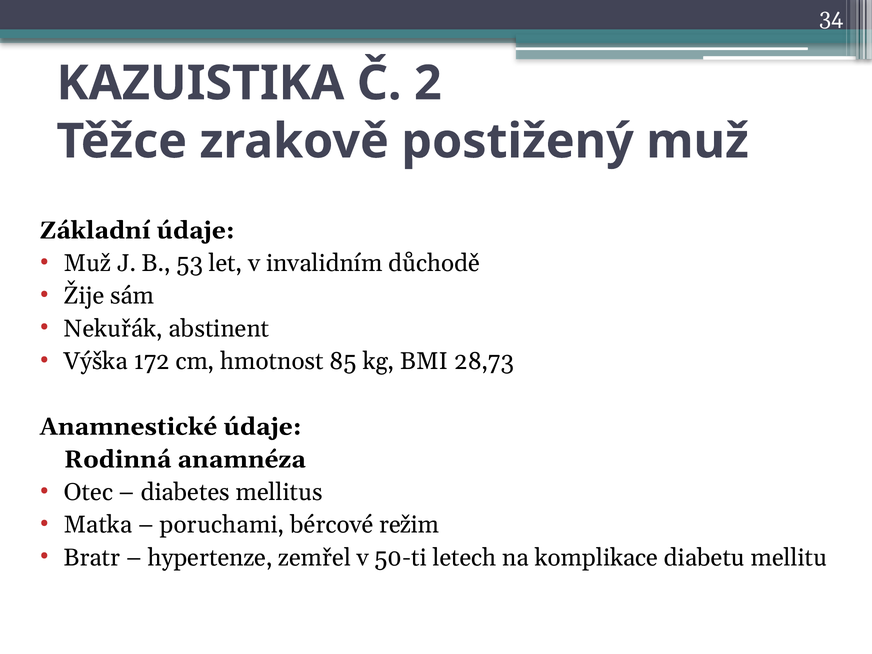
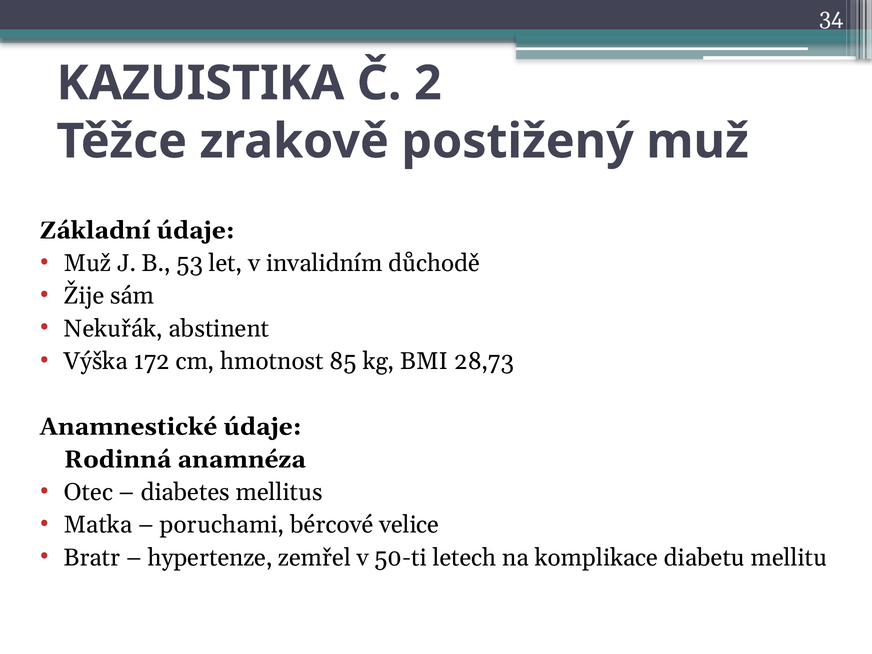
režim: režim -> velice
